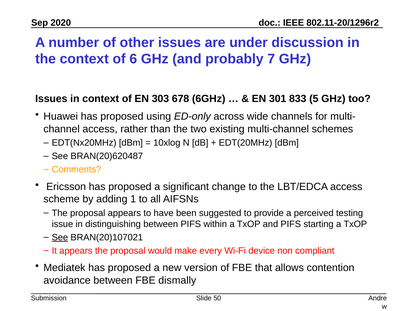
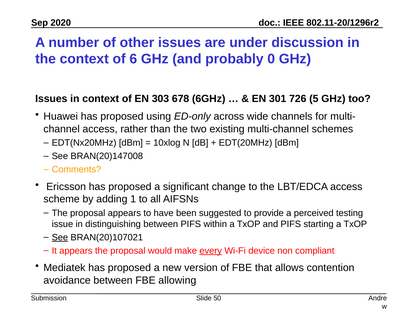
7: 7 -> 0
833: 833 -> 726
BRAN(20)620487: BRAN(20)620487 -> BRAN(20)147008
every underline: none -> present
dismally: dismally -> allowing
